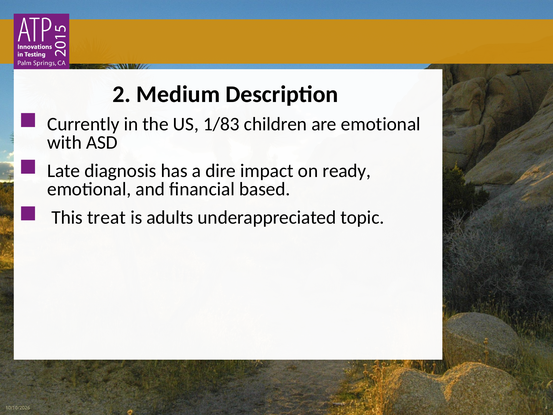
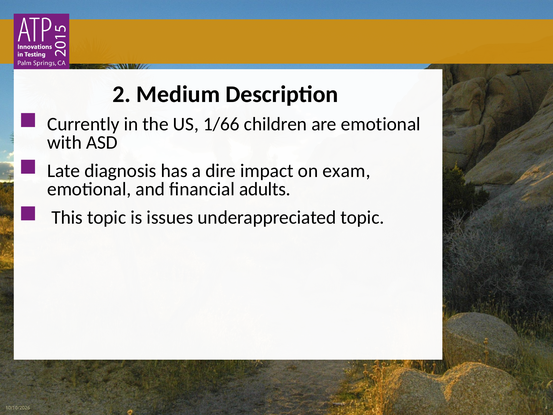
1/83: 1/83 -> 1/66
ready: ready -> exam
based: based -> adults
This treat: treat -> topic
adults: adults -> issues
